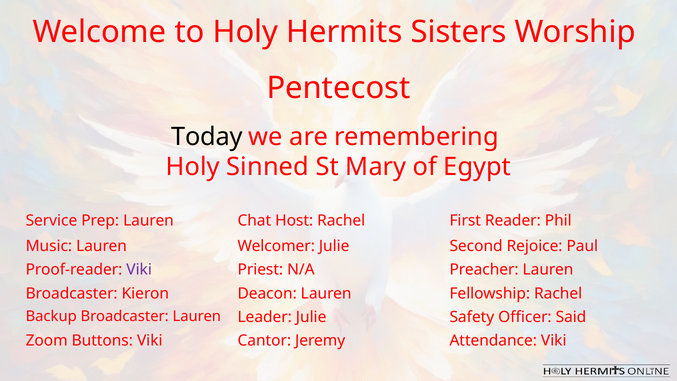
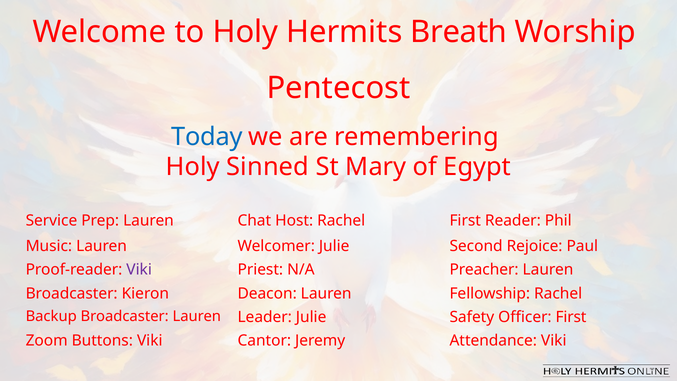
Sisters: Sisters -> Breath
Today colour: black -> blue
Officer Said: Said -> First
